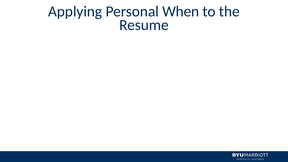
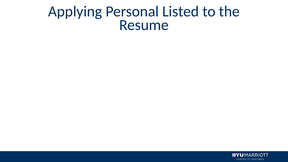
When: When -> Listed
